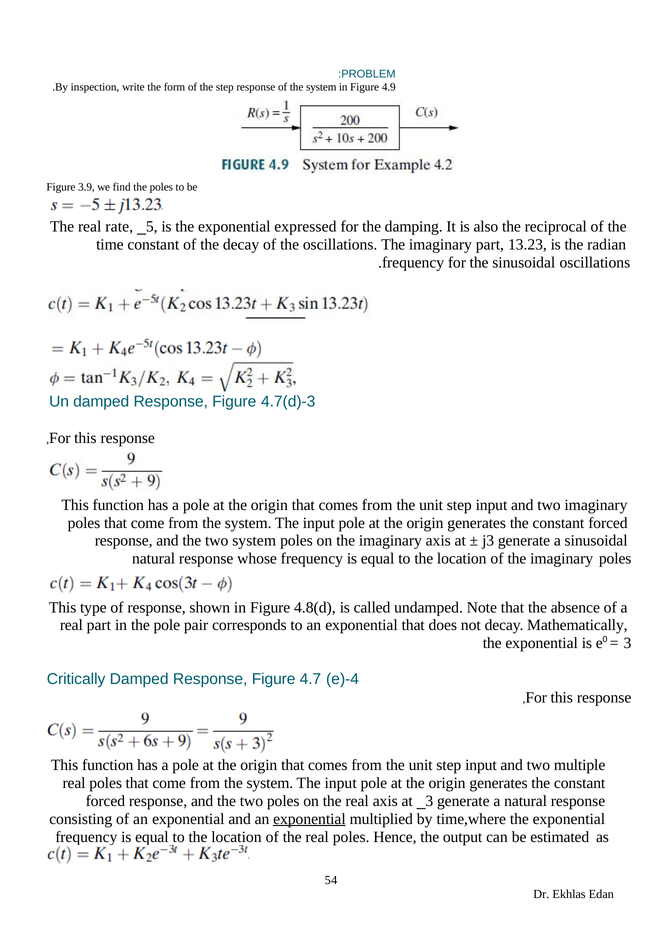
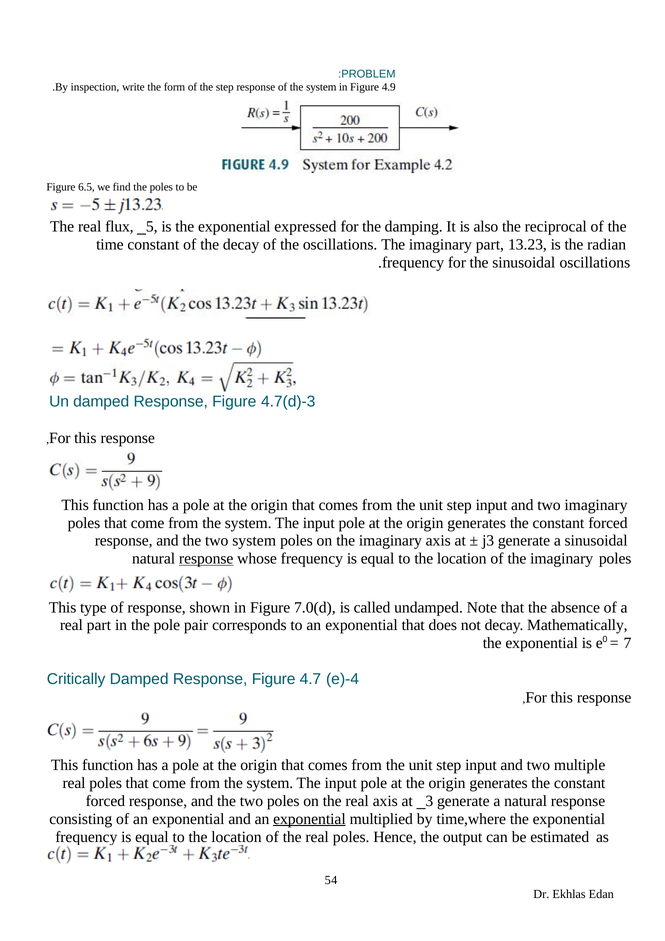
3.9: 3.9 -> 6.5
rate: rate -> flux
response at (206, 559) underline: none -> present
4.8(d: 4.8(d -> 7.0(d
3 at (628, 643): 3 -> 7
